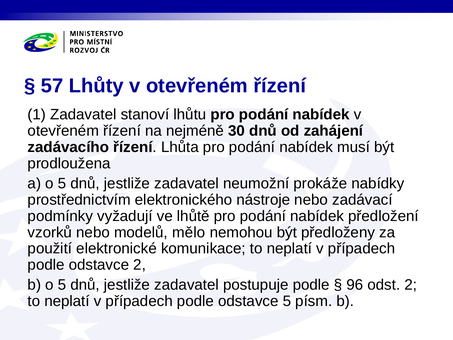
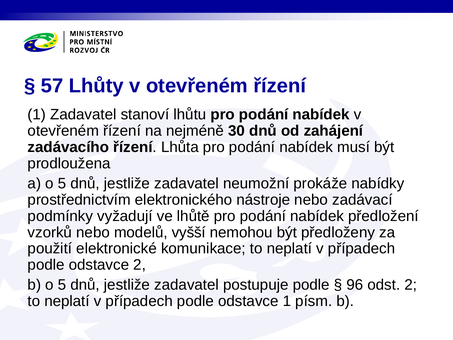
mělo: mělo -> vyšší
odstavce 5: 5 -> 1
